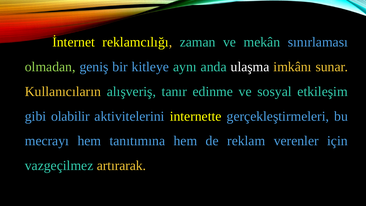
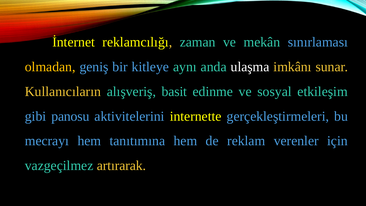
olmadan colour: light green -> yellow
tanır: tanır -> basit
olabilir: olabilir -> panosu
